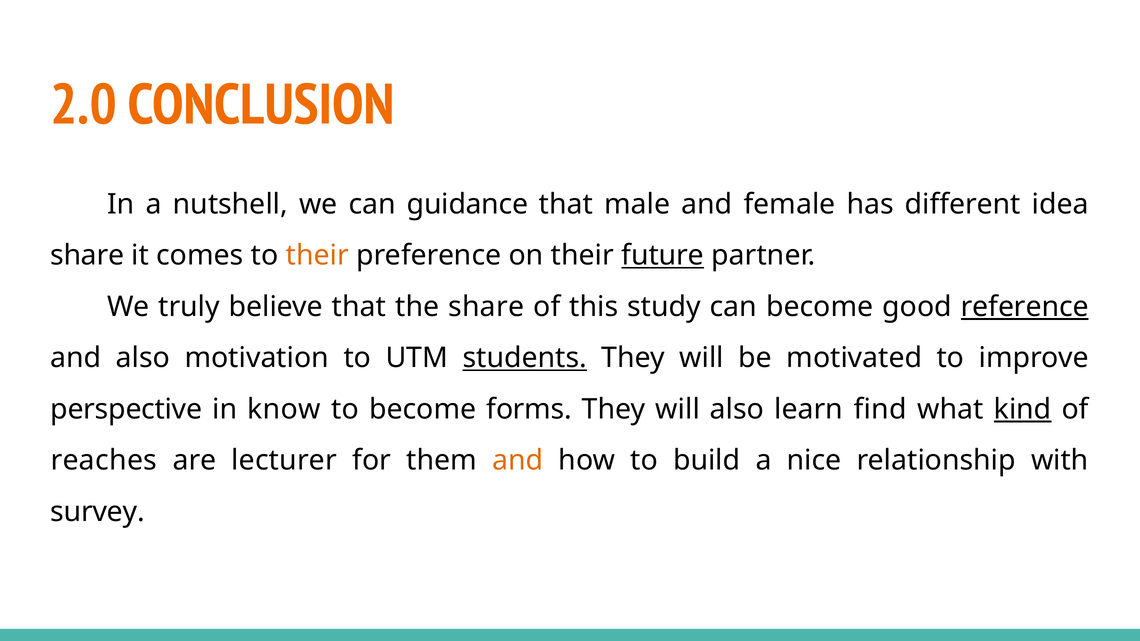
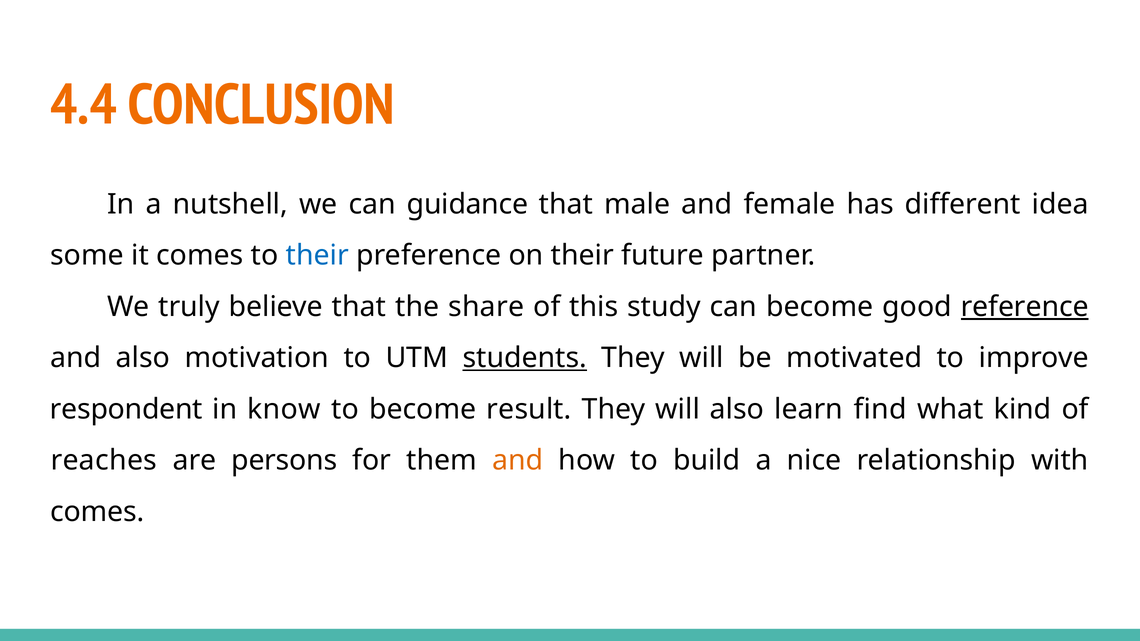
2.0: 2.0 -> 4.4
share at (87, 256): share -> some
their at (317, 256) colour: orange -> blue
future underline: present -> none
perspective: perspective -> respondent
forms: forms -> result
kind underline: present -> none
lecturer: lecturer -> persons
survey at (97, 512): survey -> comes
